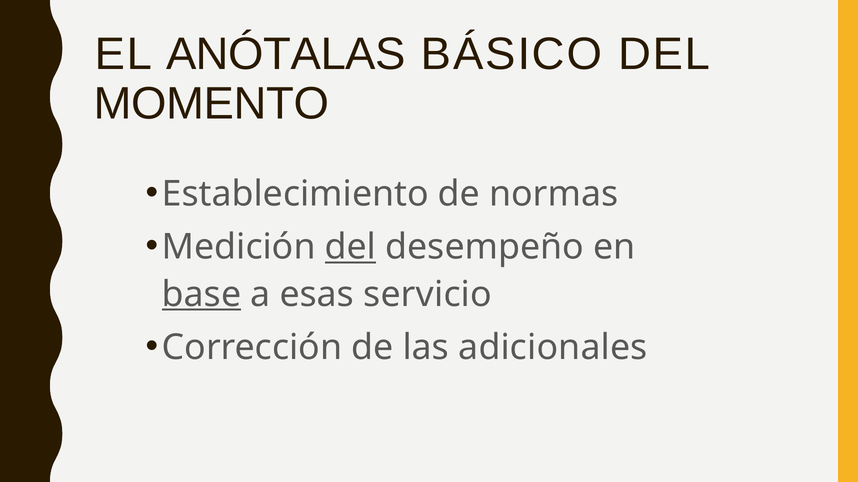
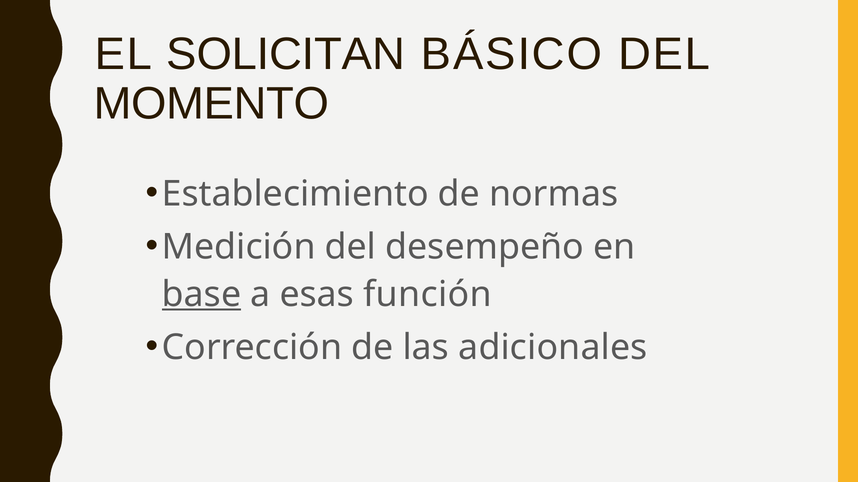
ANÓTALAS: ANÓTALAS -> SOLICITAN
del at (351, 247) underline: present -> none
servicio: servicio -> función
